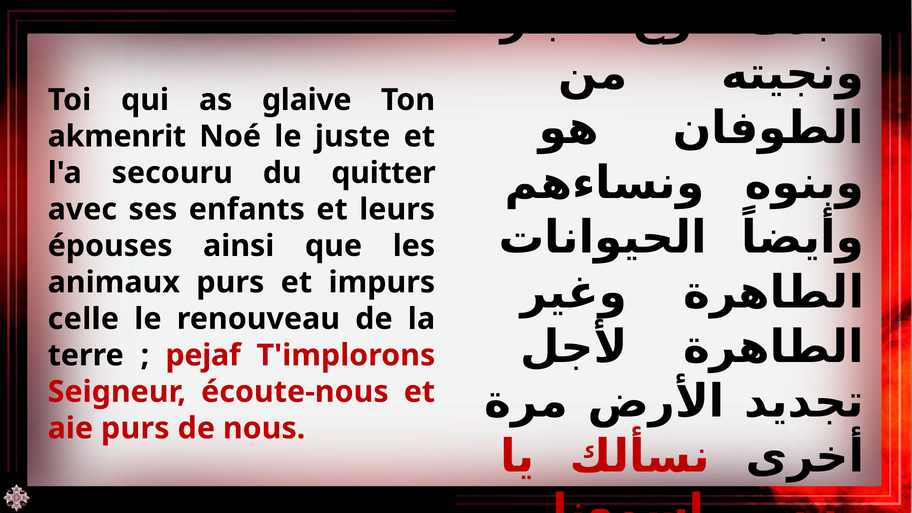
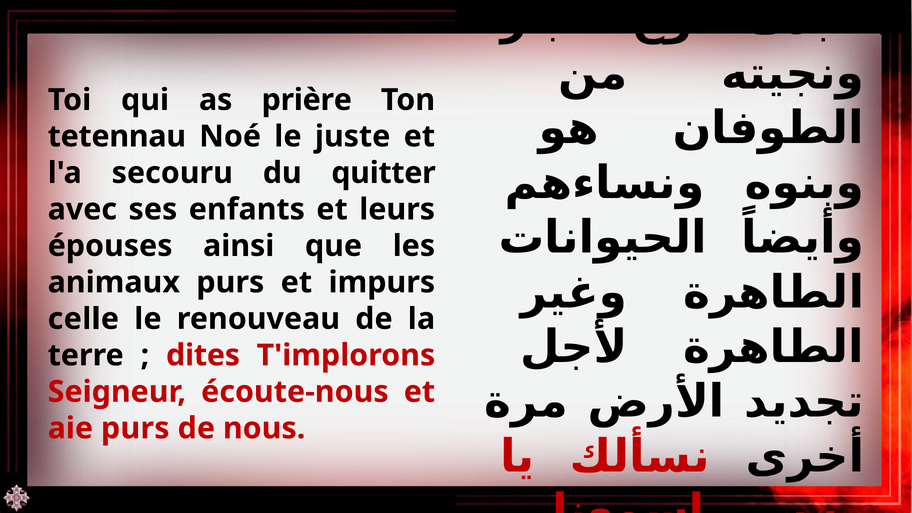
glaive: glaive -> prière
akmenrit: akmenrit -> tetennau
pejaf: pejaf -> dites
